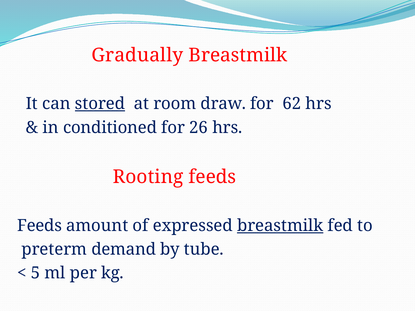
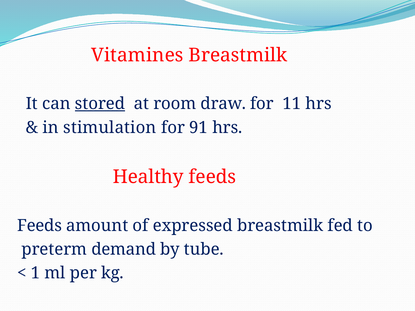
Gradually: Gradually -> Vitamines
62: 62 -> 11
conditioned: conditioned -> stimulation
26: 26 -> 91
Rooting: Rooting -> Healthy
breastmilk at (280, 226) underline: present -> none
5: 5 -> 1
